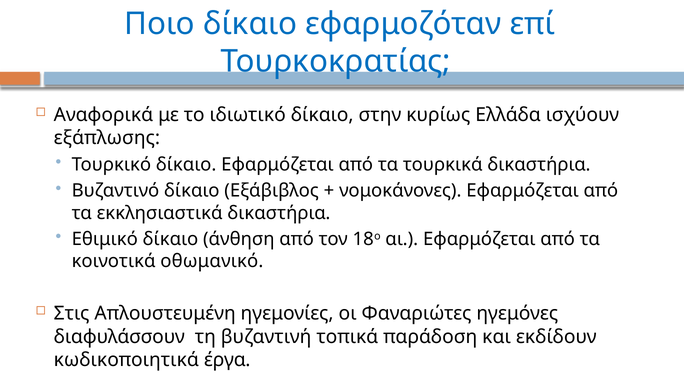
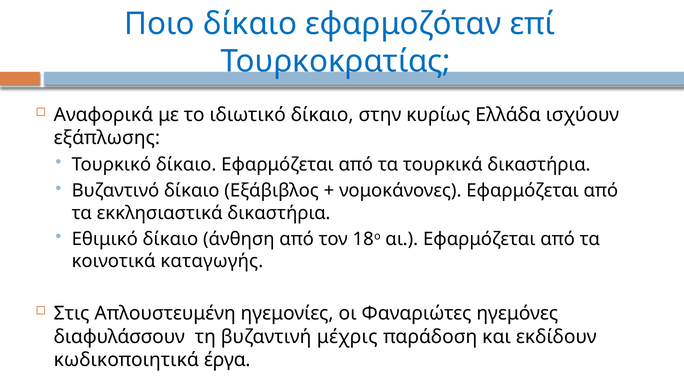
οθωμανικό: οθωμανικό -> καταγωγής
τοπικά: τοπικά -> μέχρις
